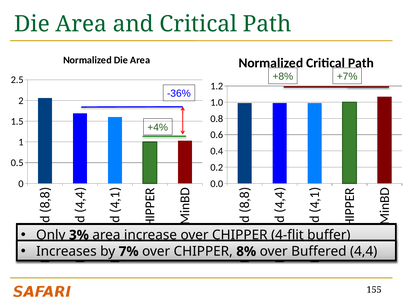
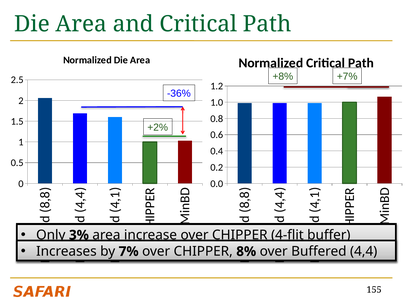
+4%: +4% -> +2%
